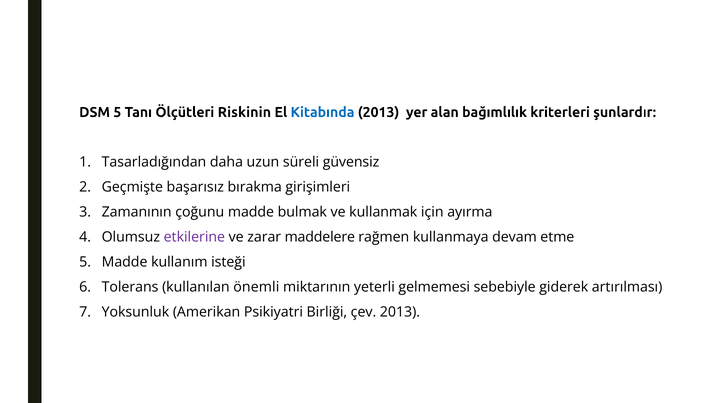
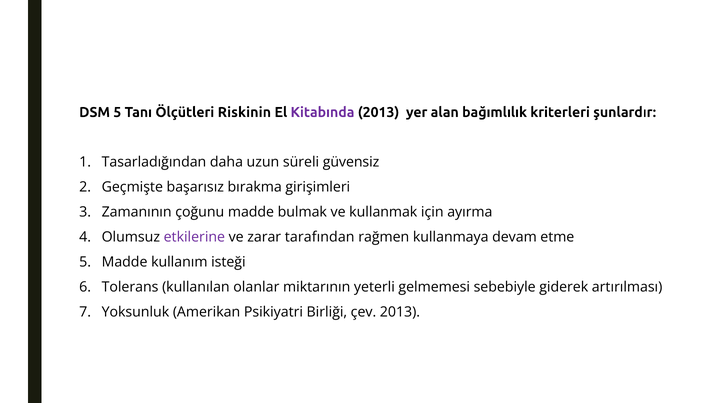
Kitabında colour: blue -> purple
maddelere: maddelere -> tarafından
önemli: önemli -> olanlar
